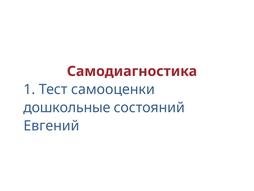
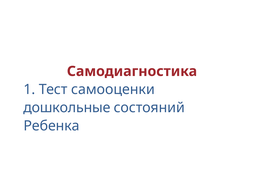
Евгений: Евгений -> Ребенка
